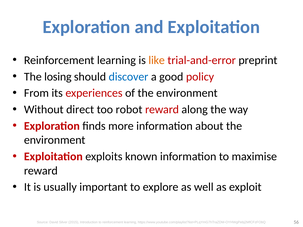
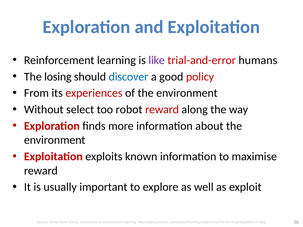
like colour: orange -> purple
preprint: preprint -> humans
direct: direct -> select
